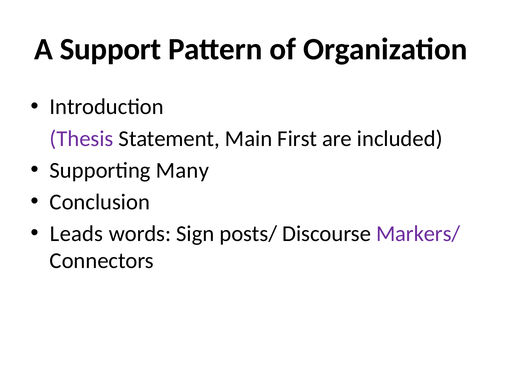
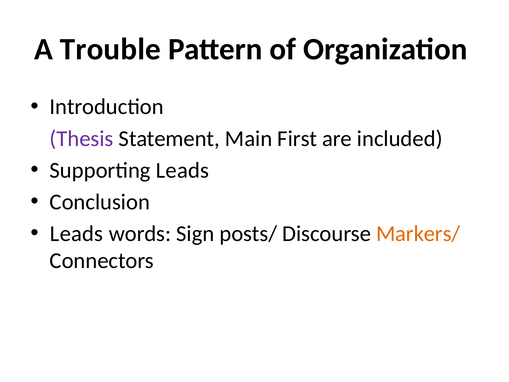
Support: Support -> Trouble
Supporting Many: Many -> Leads
Markers/ colour: purple -> orange
